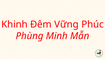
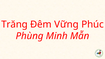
Khinh: Khinh -> Trăng
